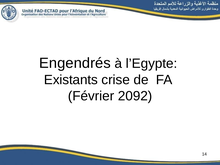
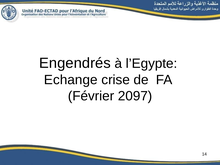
Existants: Existants -> Echange
2092: 2092 -> 2097
